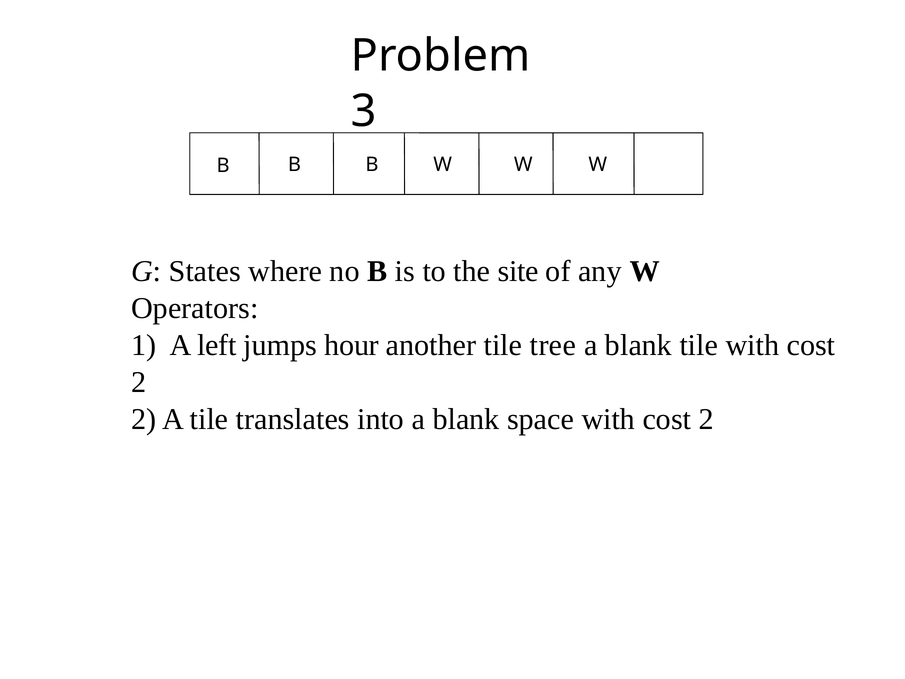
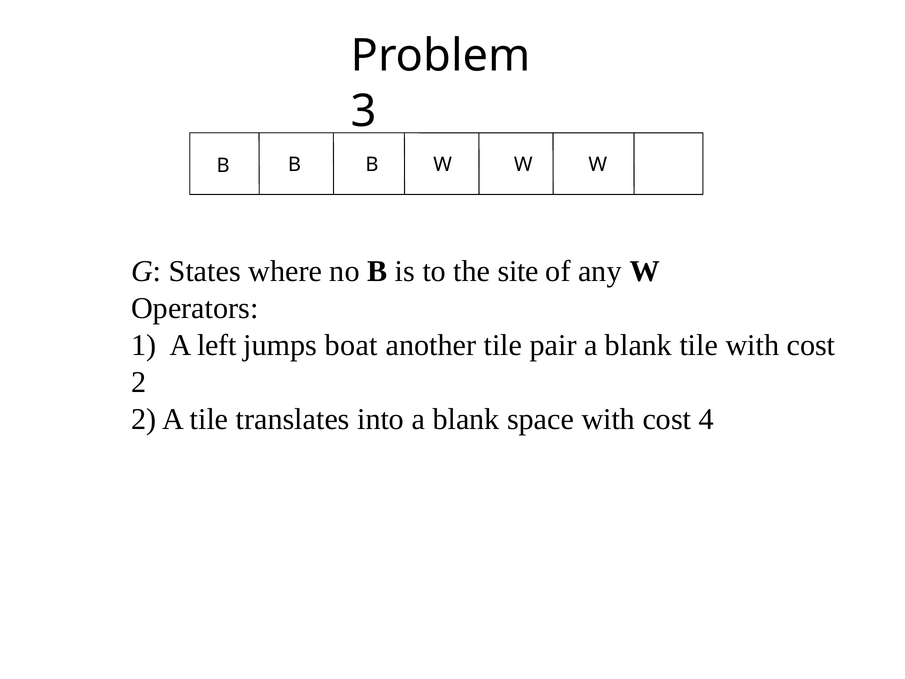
hour: hour -> boat
tree: tree -> pair
space with cost 2: 2 -> 4
